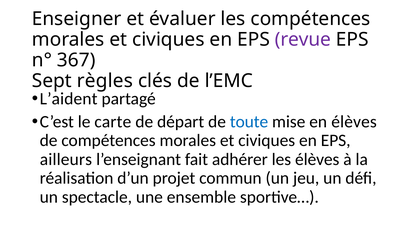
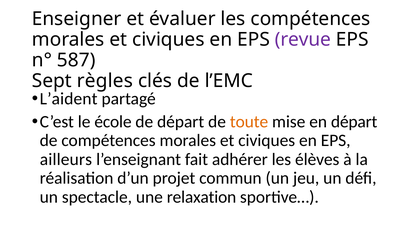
367: 367 -> 587
carte: carte -> école
toute colour: blue -> orange
en élèves: élèves -> départ
ensemble: ensemble -> relaxation
